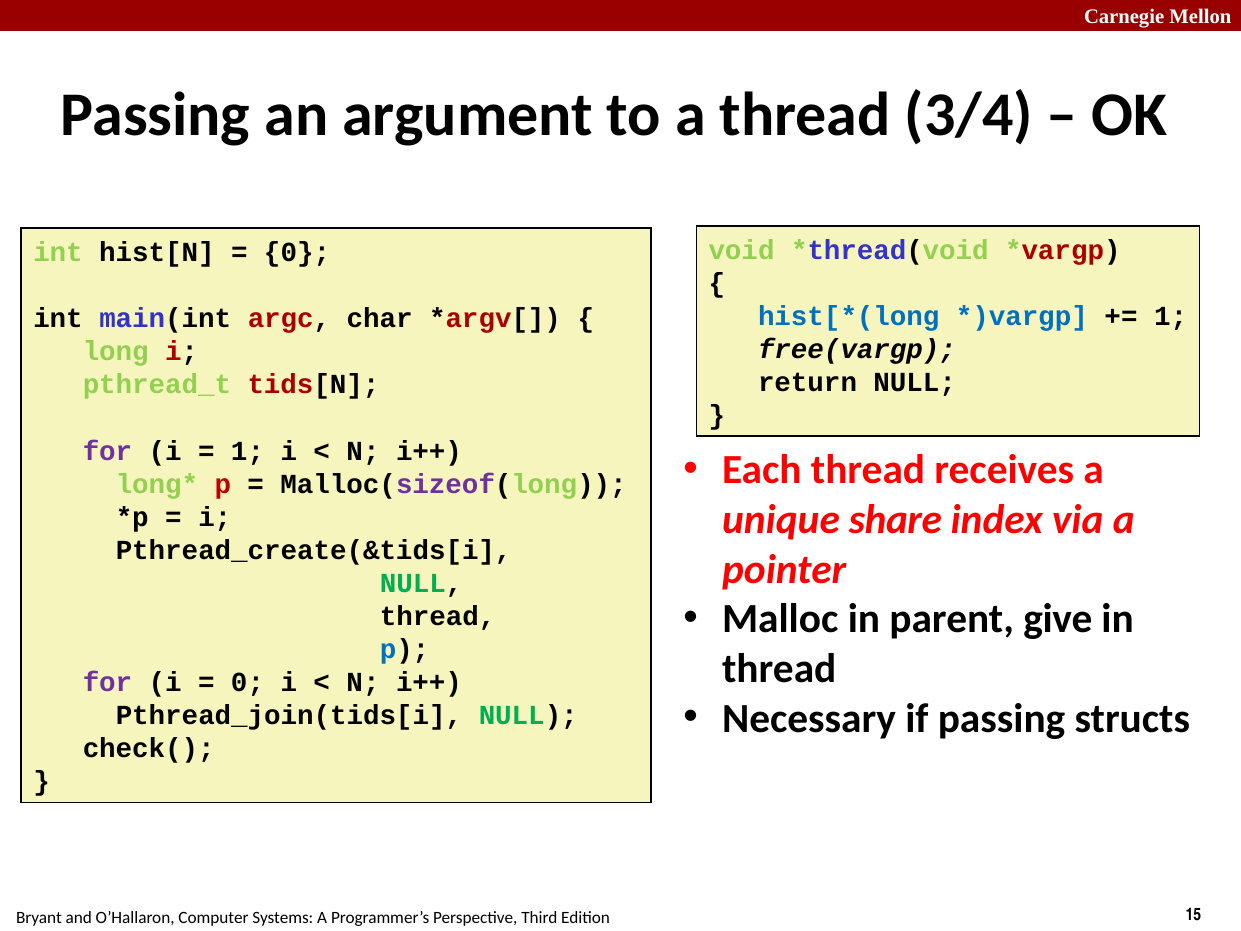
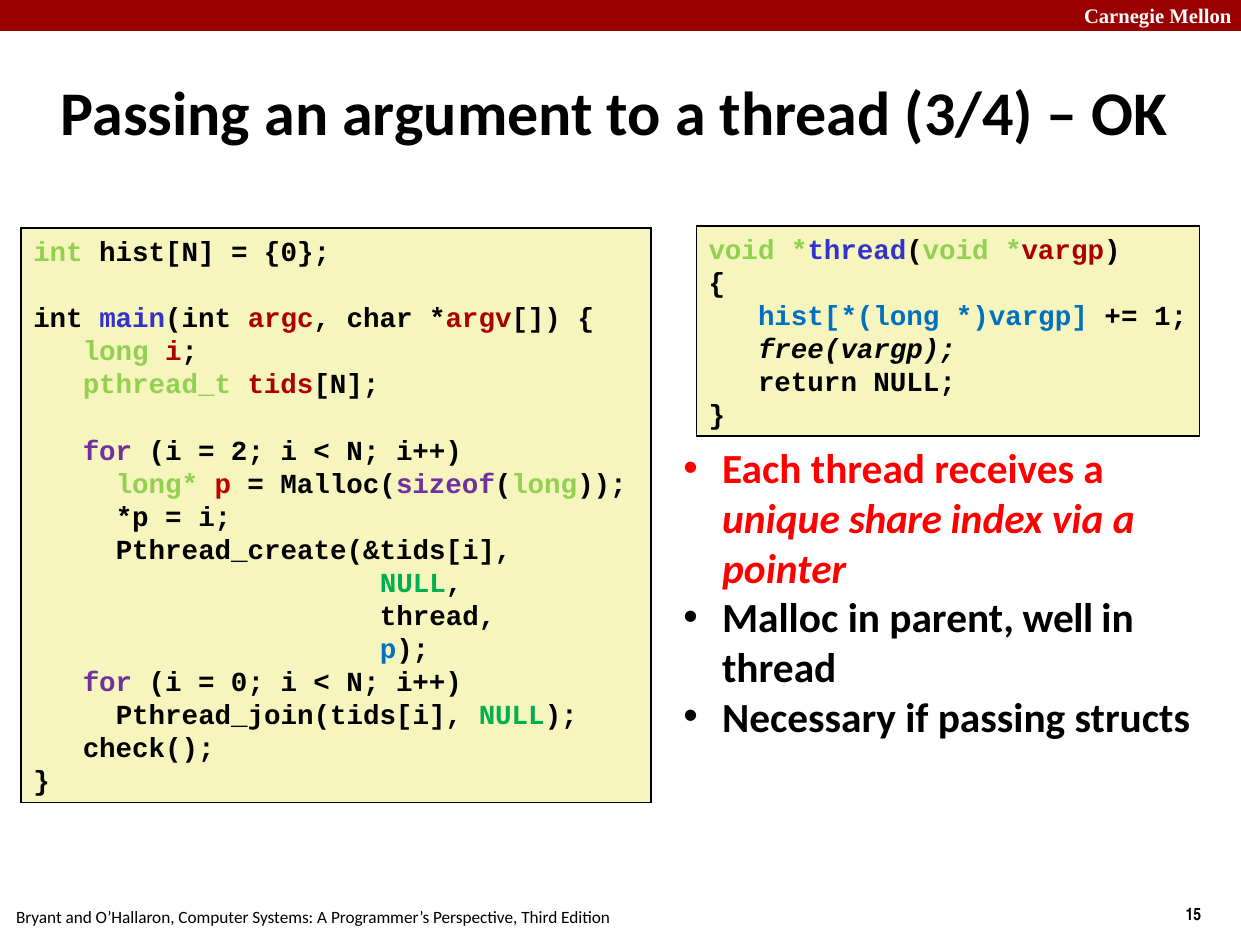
1 at (248, 451): 1 -> 2
give: give -> well
